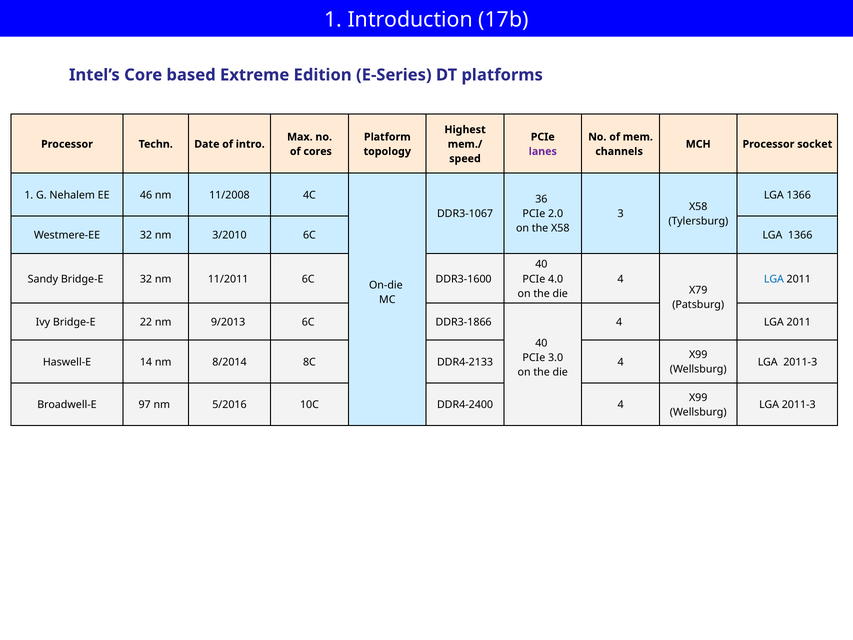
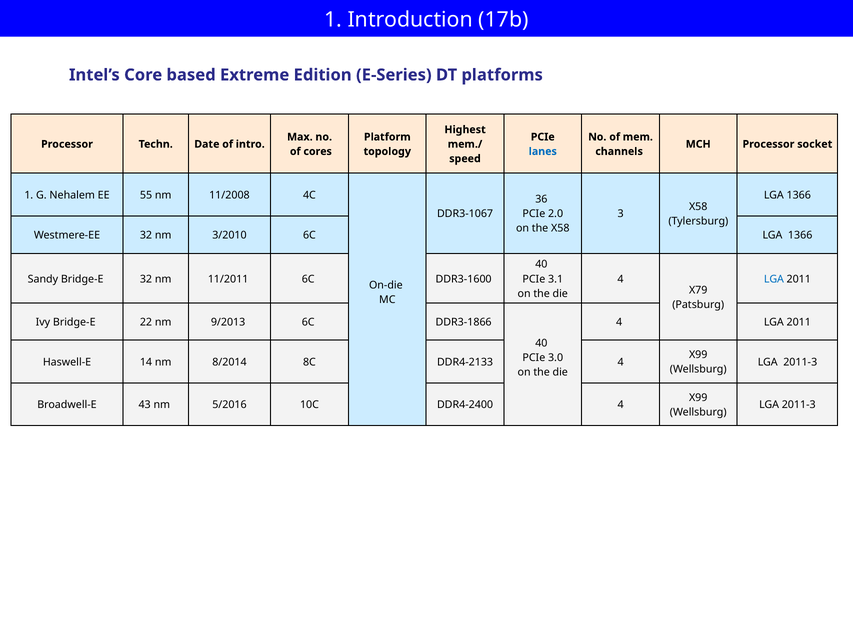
lanes colour: purple -> blue
46: 46 -> 55
4.0: 4.0 -> 3.1
97: 97 -> 43
